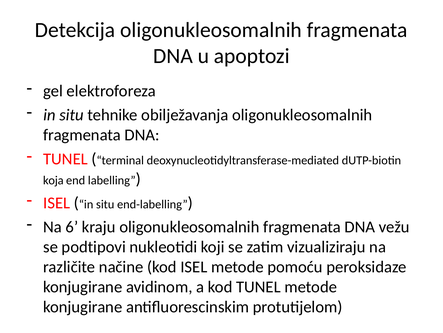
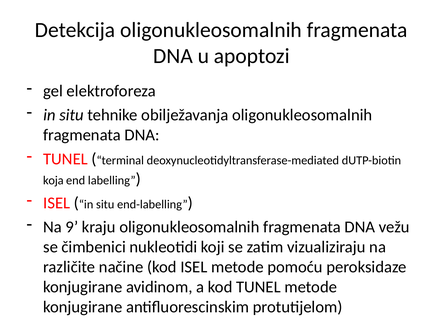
6: 6 -> 9
podtipovi: podtipovi -> čimbenici
